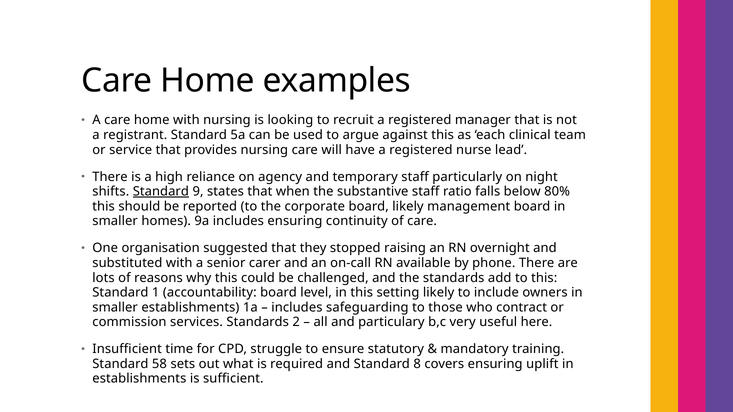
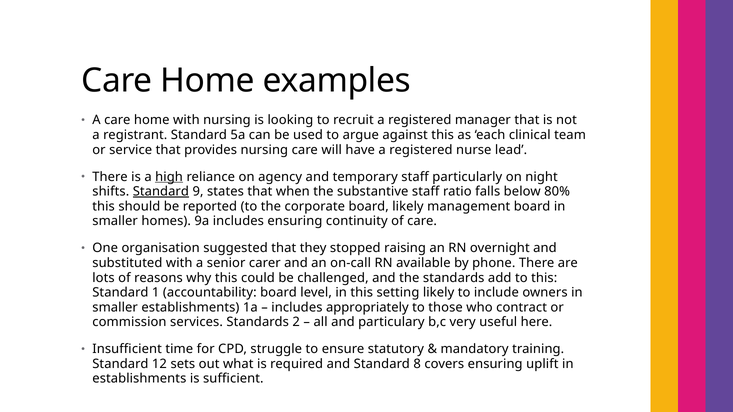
high underline: none -> present
safeguarding: safeguarding -> appropriately
58: 58 -> 12
